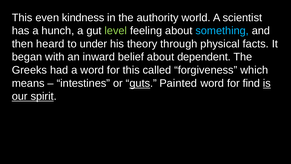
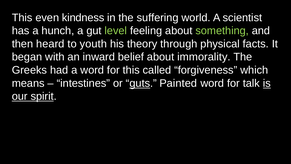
authority: authority -> suffering
something colour: light blue -> light green
under: under -> youth
dependent: dependent -> immorality
find: find -> talk
